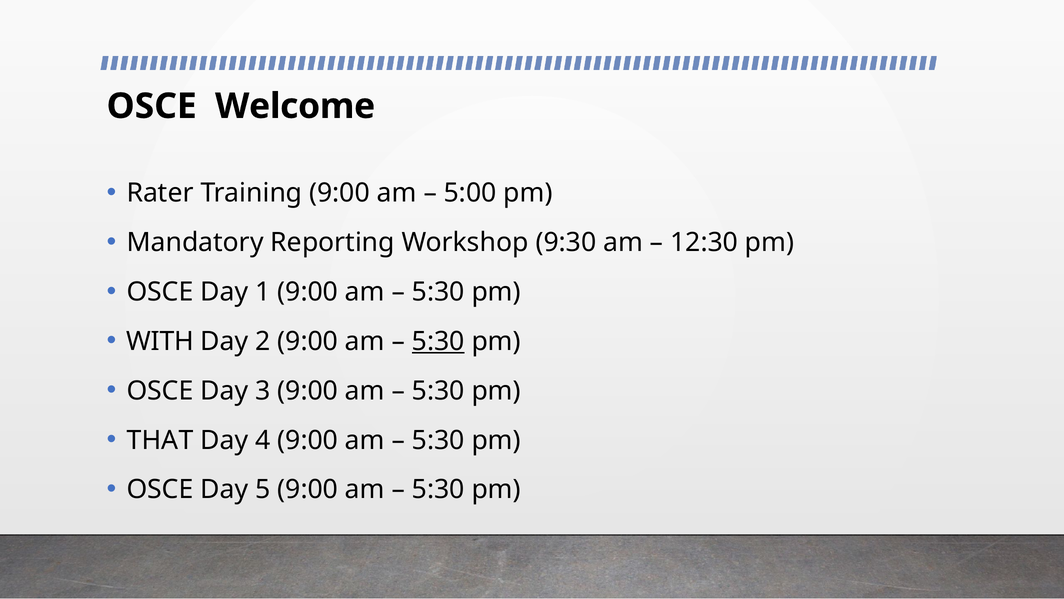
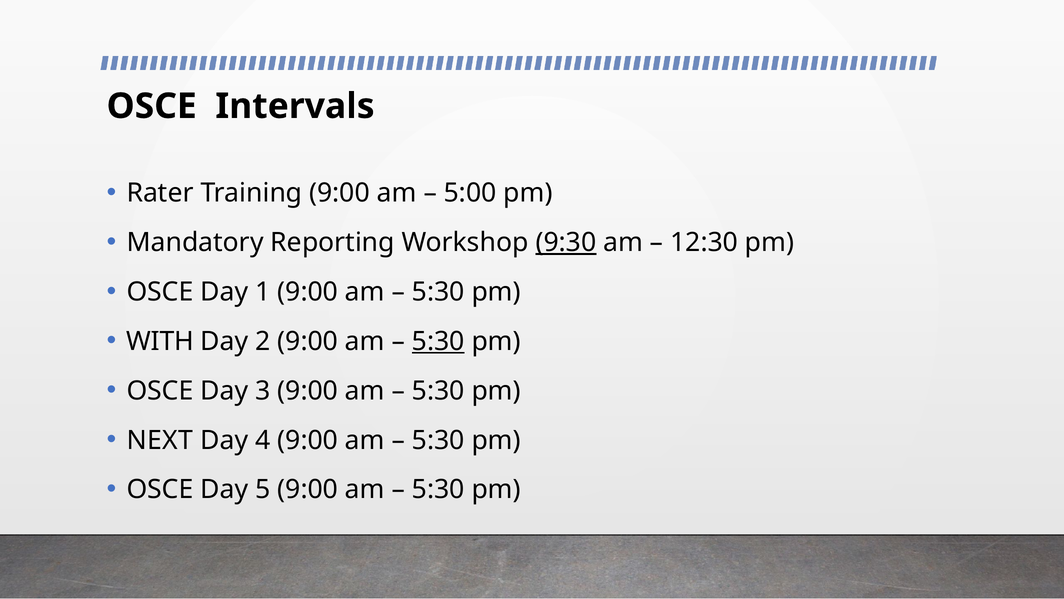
Welcome: Welcome -> Intervals
9:30 underline: none -> present
THAT: THAT -> NEXT
